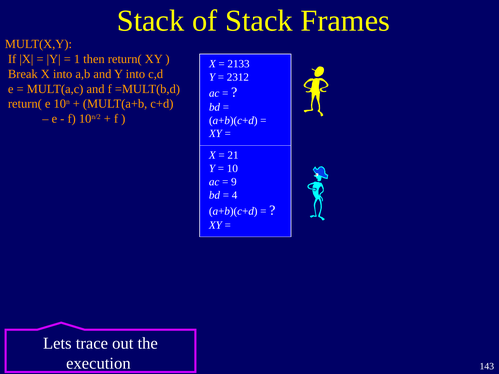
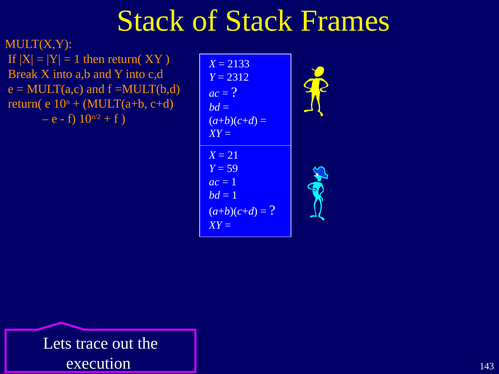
10: 10 -> 59
9 at (234, 182): 9 -> 1
4 at (235, 195): 4 -> 1
